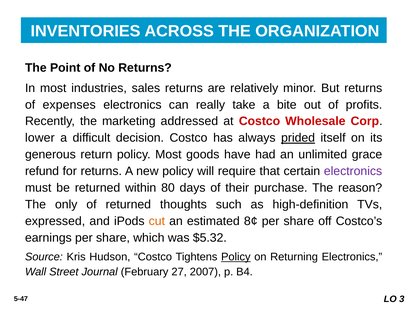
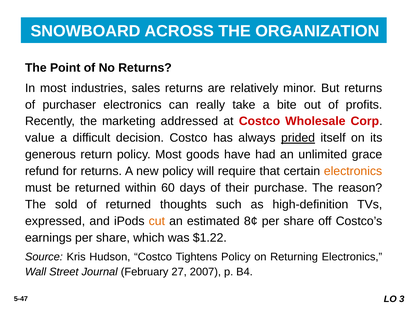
INVENTORIES: INVENTORIES -> SNOWBOARD
expenses: expenses -> purchaser
lower: lower -> value
electronics at (353, 172) colour: purple -> orange
80: 80 -> 60
only: only -> sold
$5.32: $5.32 -> $1.22
Policy at (236, 257) underline: present -> none
